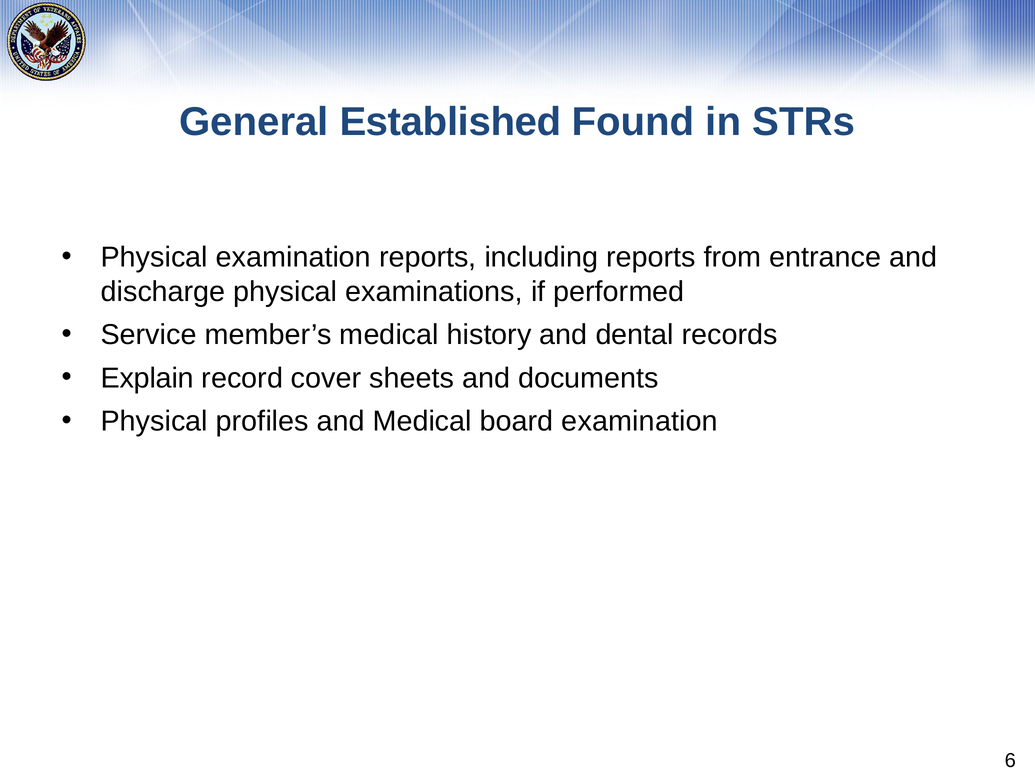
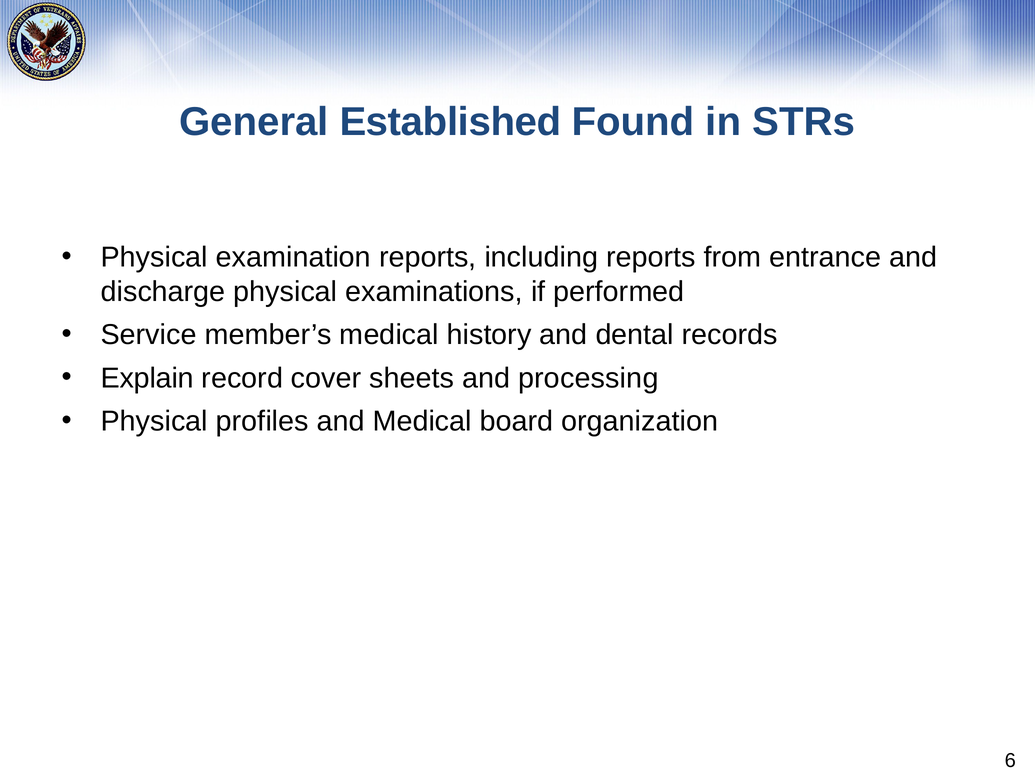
documents: documents -> processing
board examination: examination -> organization
